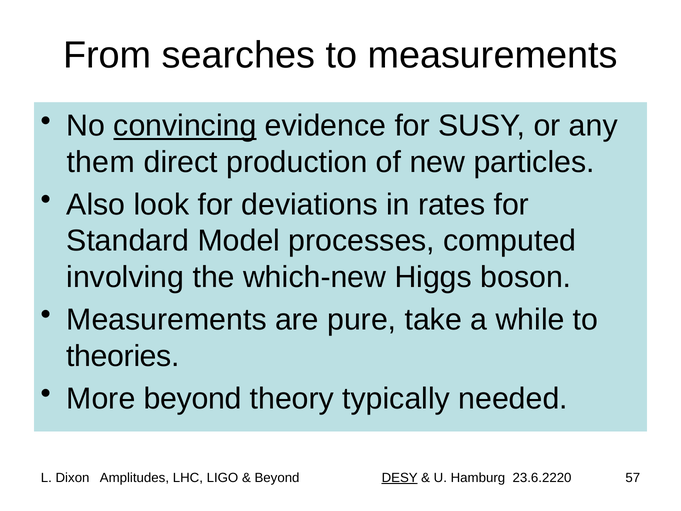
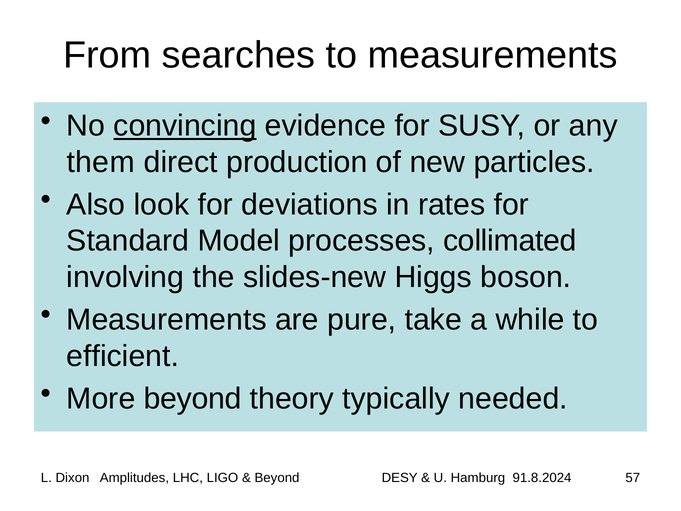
computed: computed -> collimated
which-new: which-new -> slides-new
theories: theories -> efficient
DESY underline: present -> none
23.6.2220: 23.6.2220 -> 91.8.2024
